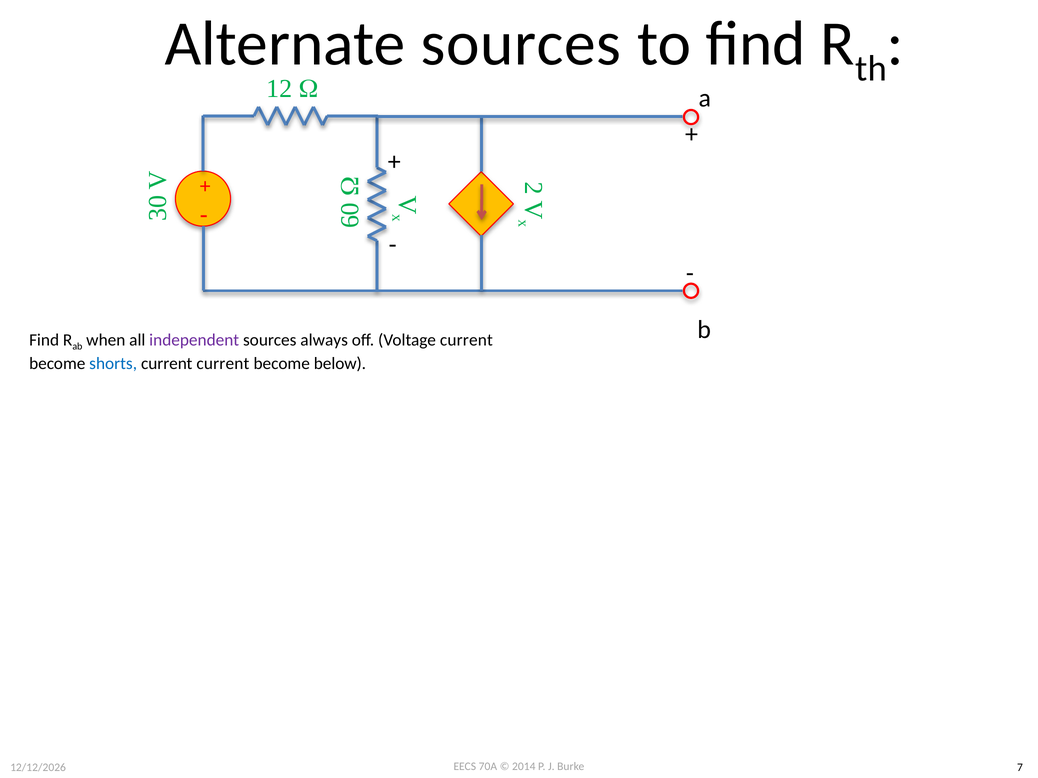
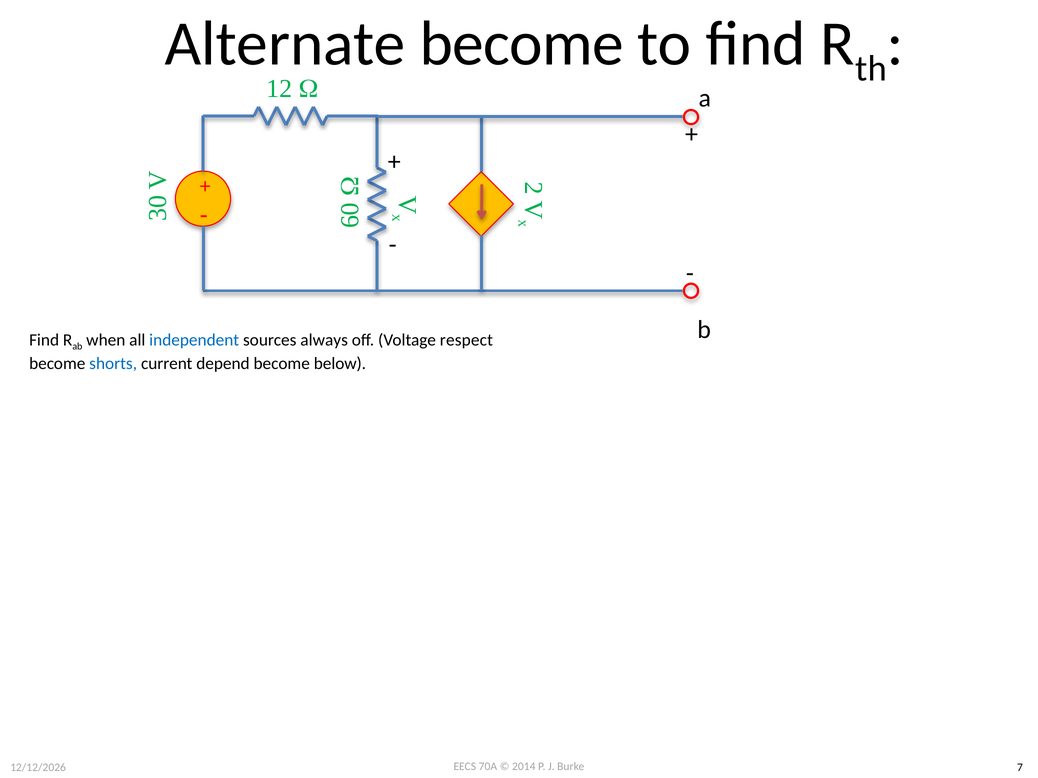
Alternate sources: sources -> become
independent colour: purple -> blue
Voltage current: current -> respect
current current: current -> depend
